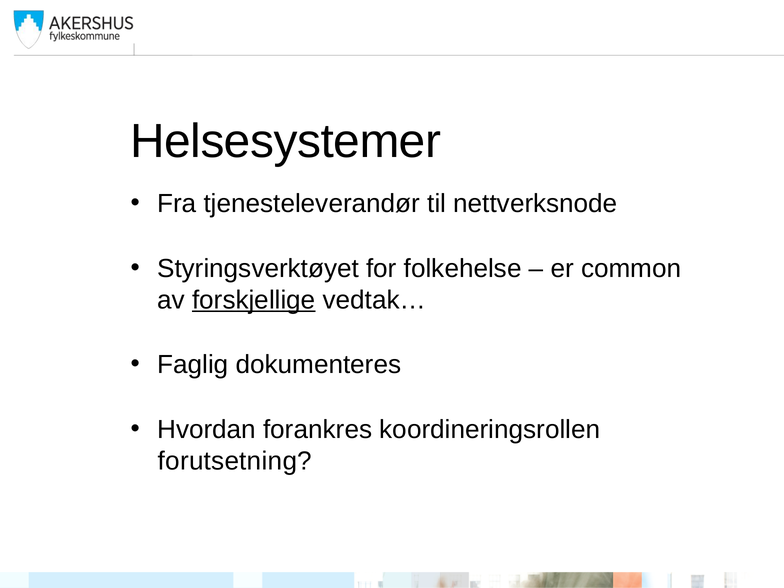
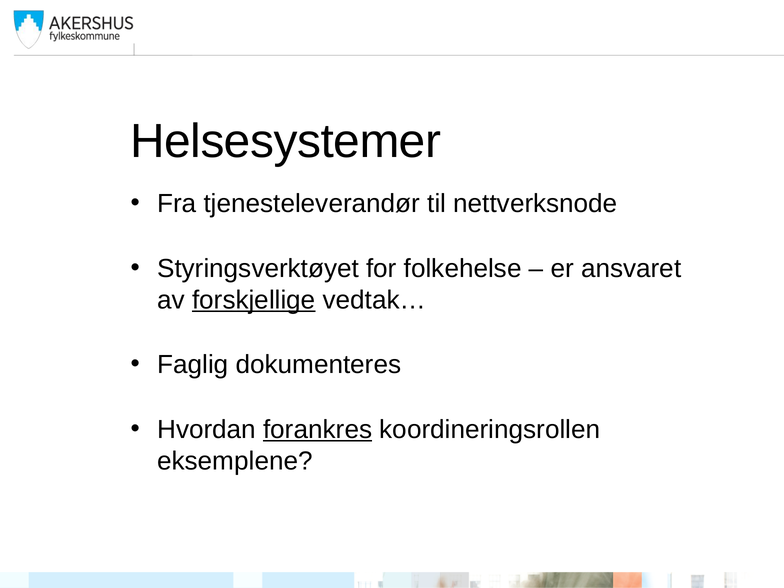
common: common -> ansvaret
forankres underline: none -> present
forutsetning: forutsetning -> eksemplene
